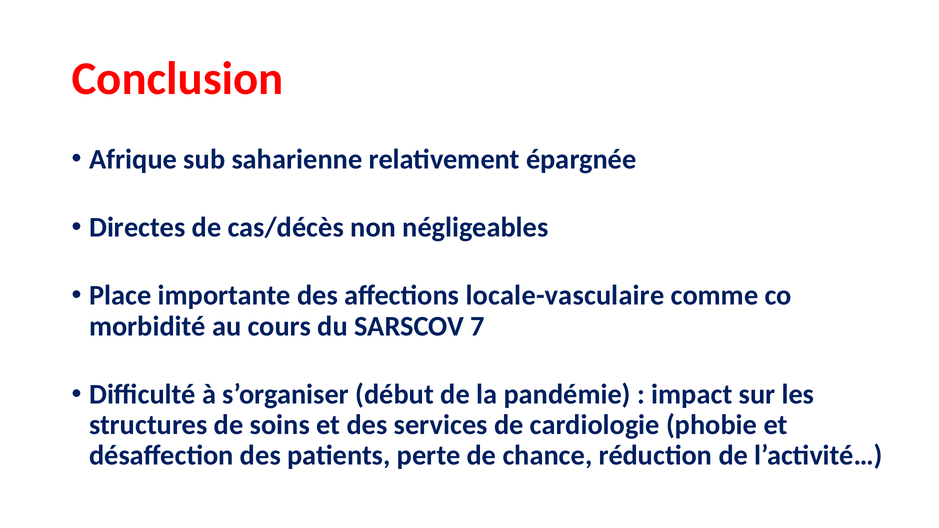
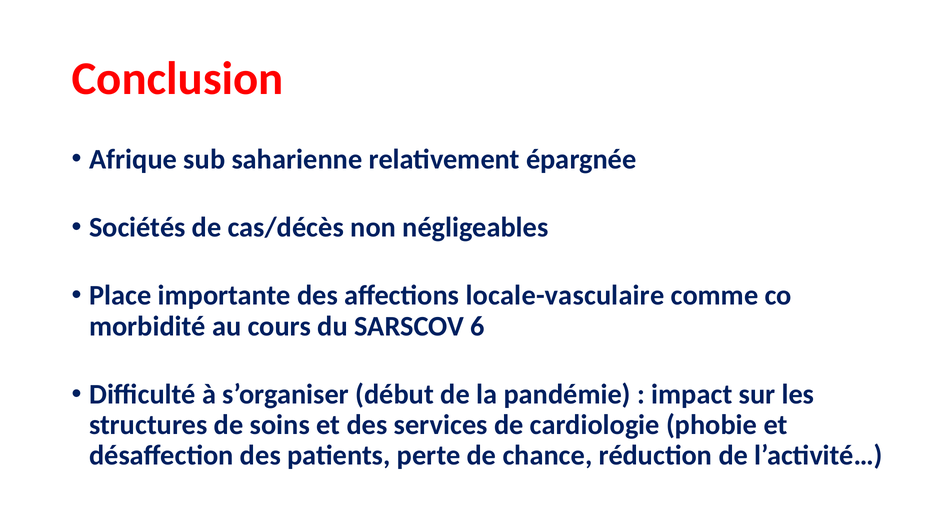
Directes: Directes -> Sociétés
7: 7 -> 6
